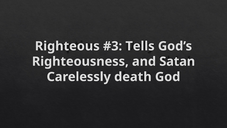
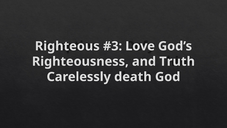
Tells: Tells -> Love
Satan: Satan -> Truth
